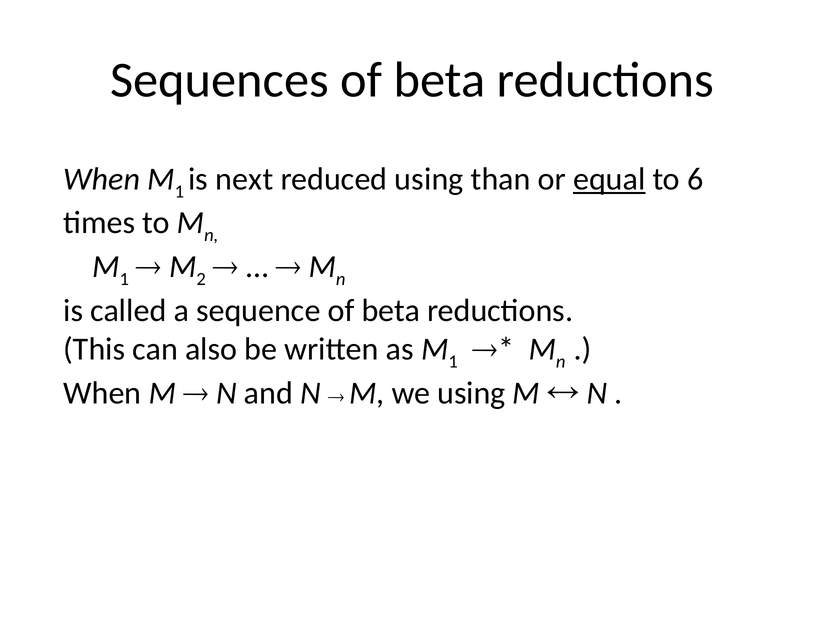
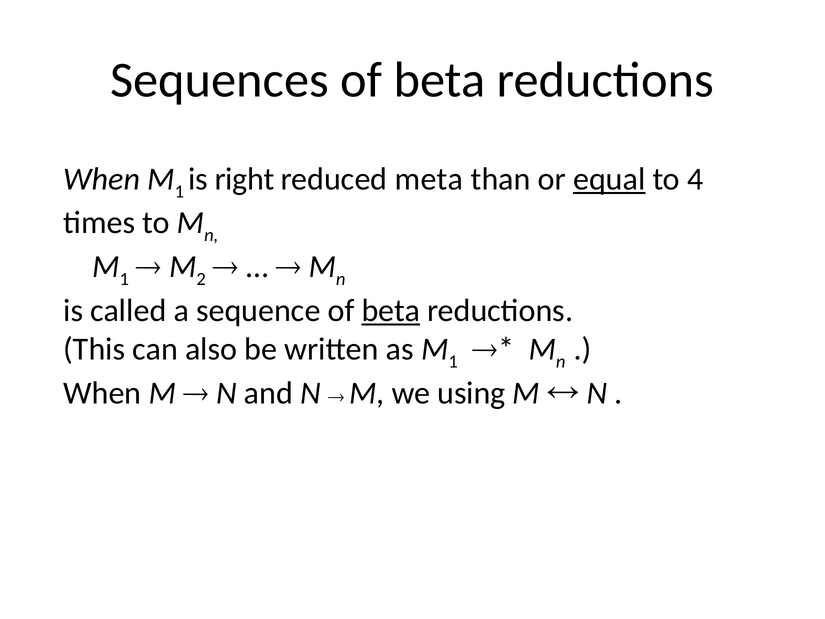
next: next -> right
reduced using: using -> meta
6: 6 -> 4
beta at (391, 310) underline: none -> present
